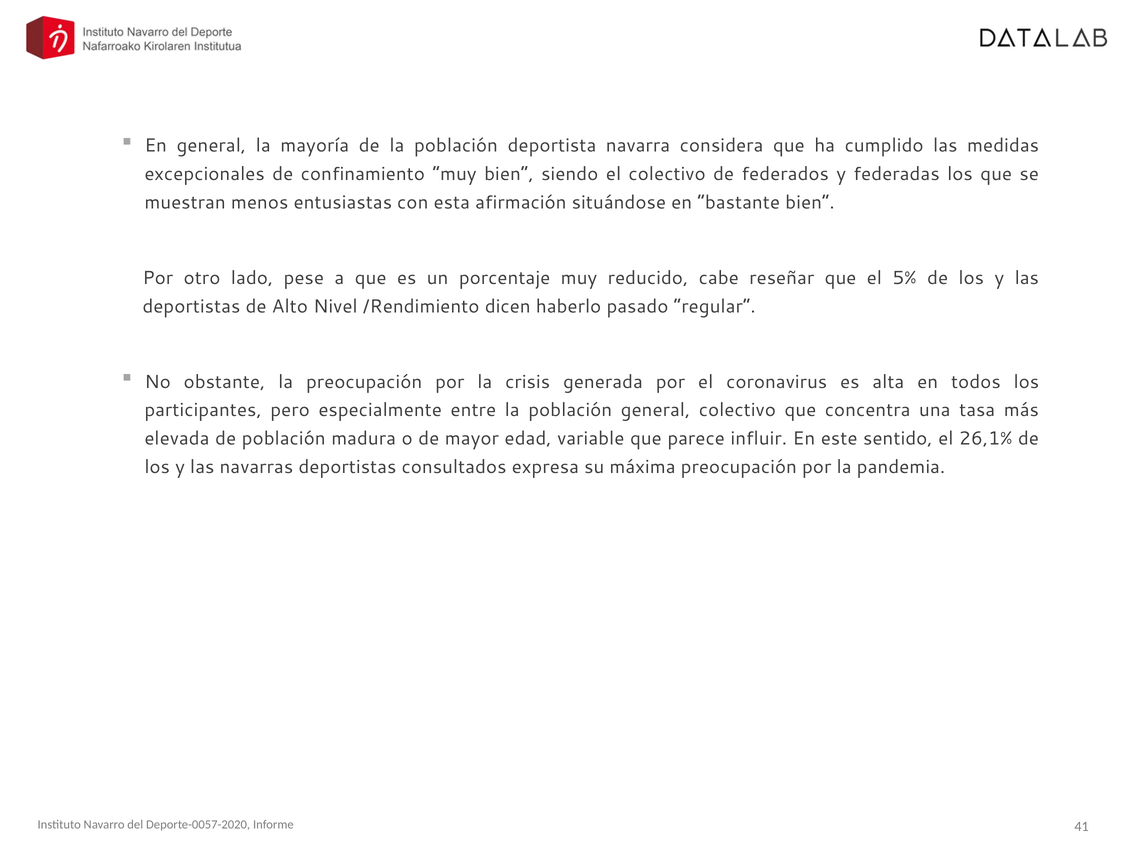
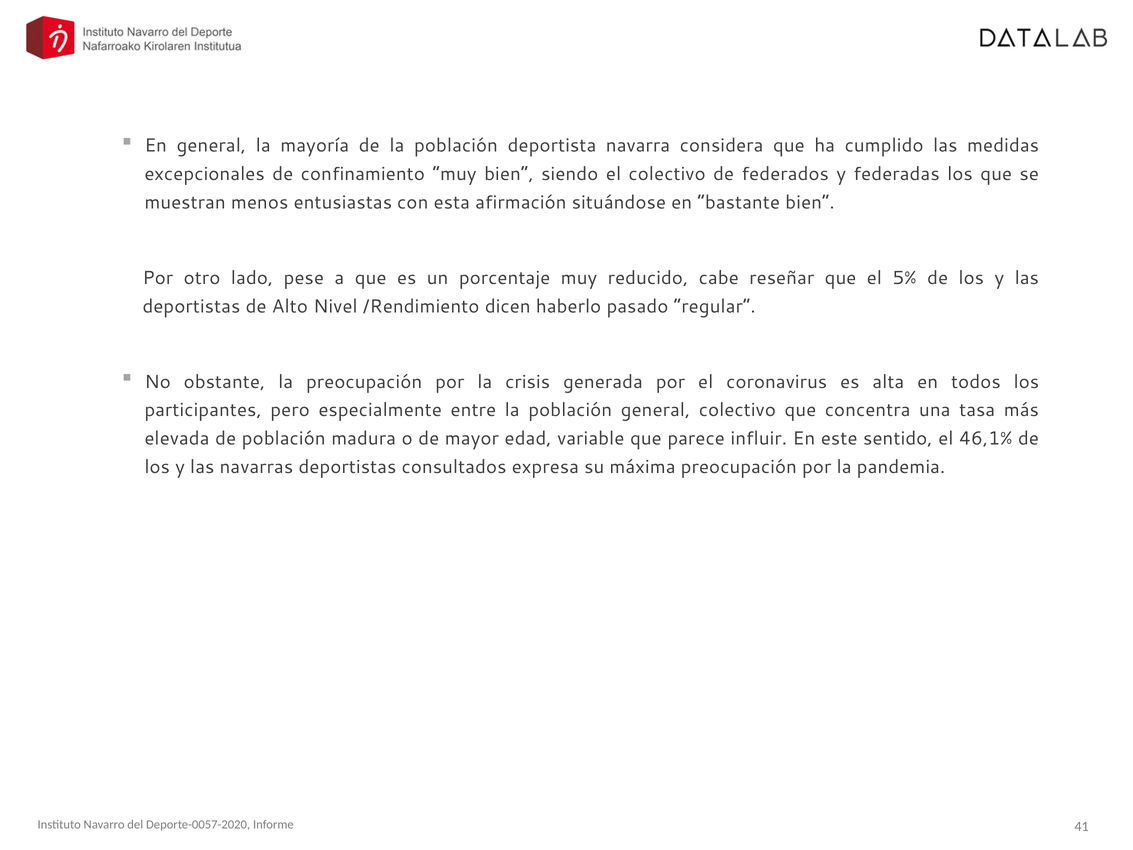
26,1%: 26,1% -> 46,1%
